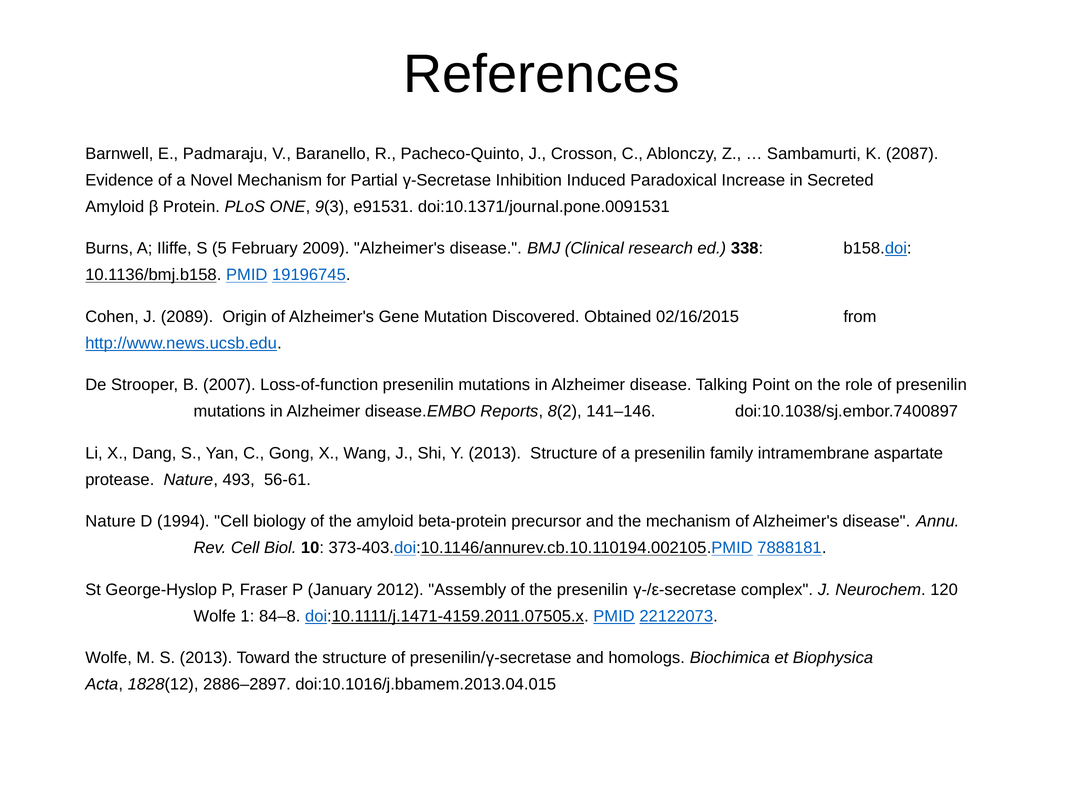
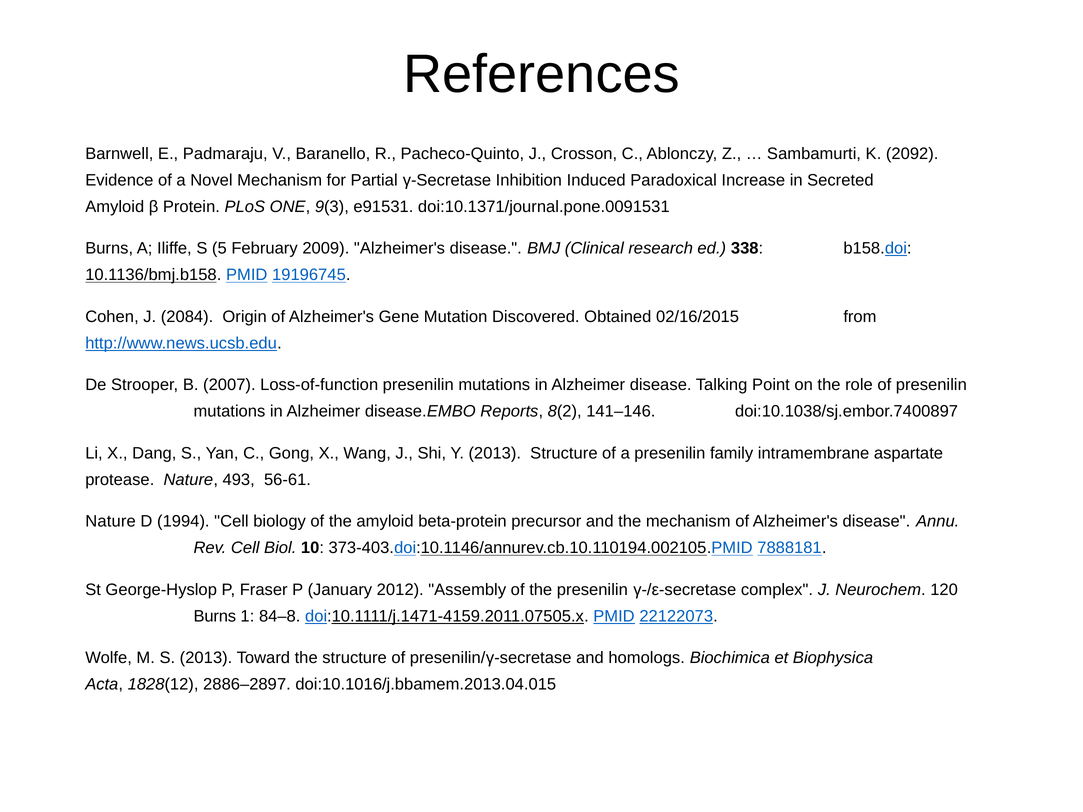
2087: 2087 -> 2092
2089: 2089 -> 2084
Wolfe at (215, 616): Wolfe -> Burns
